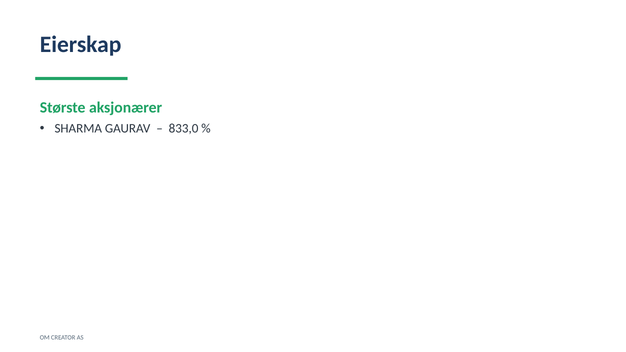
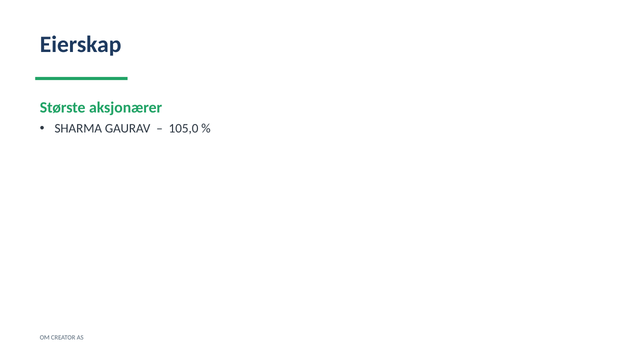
833,0: 833,0 -> 105,0
